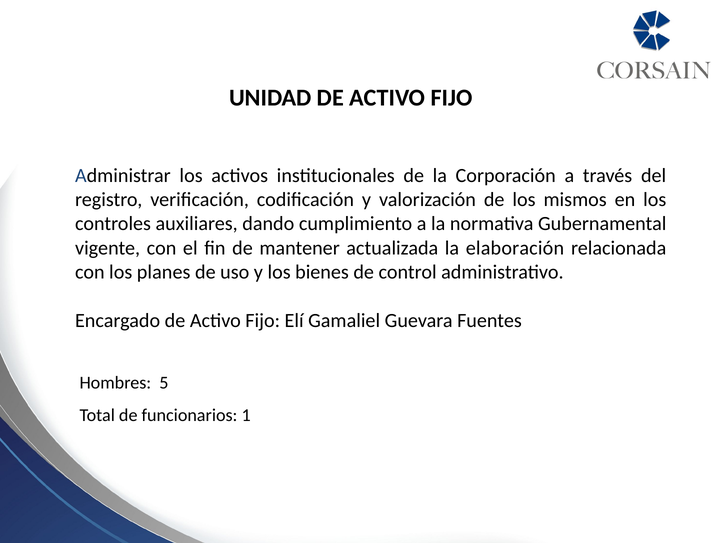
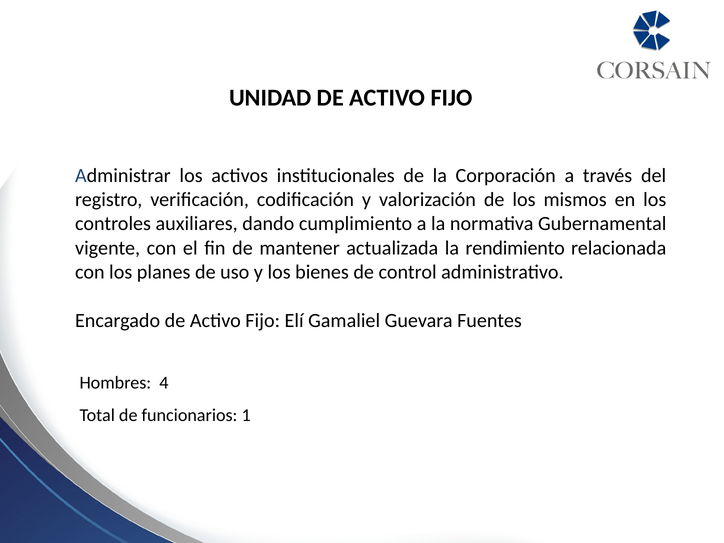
elaboración: elaboración -> rendimiento
5: 5 -> 4
